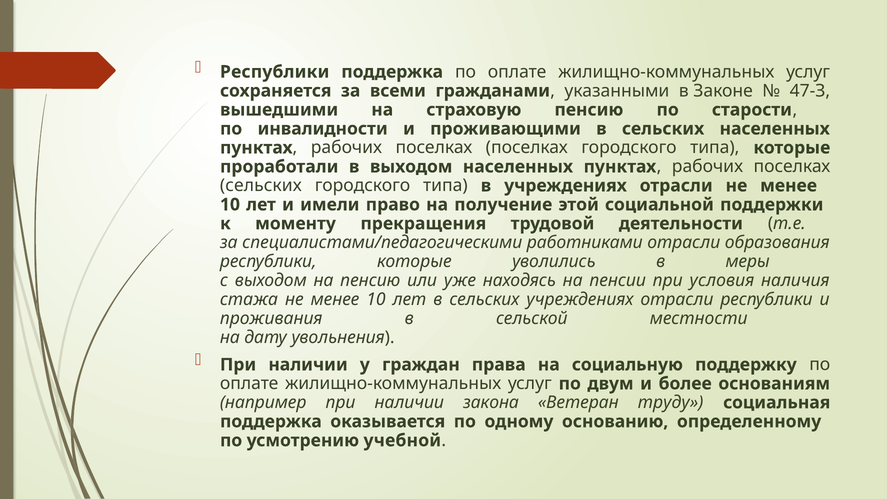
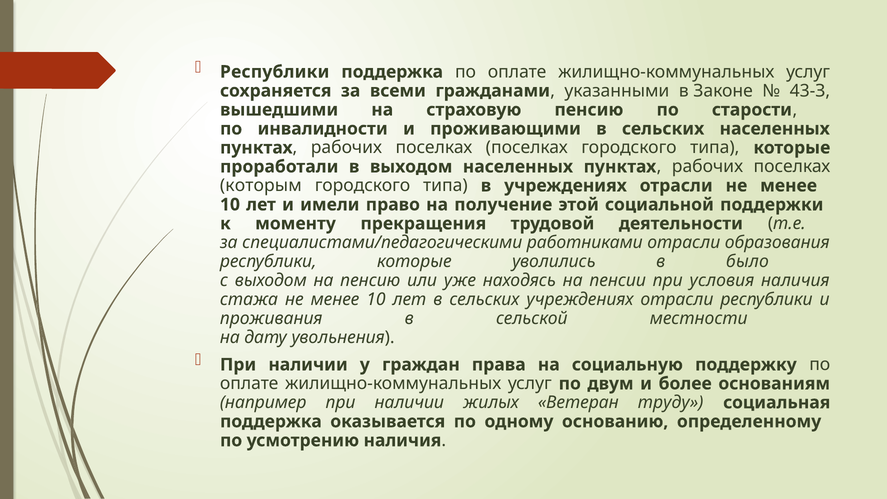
47-З: 47-З -> 43-З
сельских at (261, 186): сельских -> которым
меры: меры -> было
закона: закона -> жилых
усмотрению учебной: учебной -> наличия
